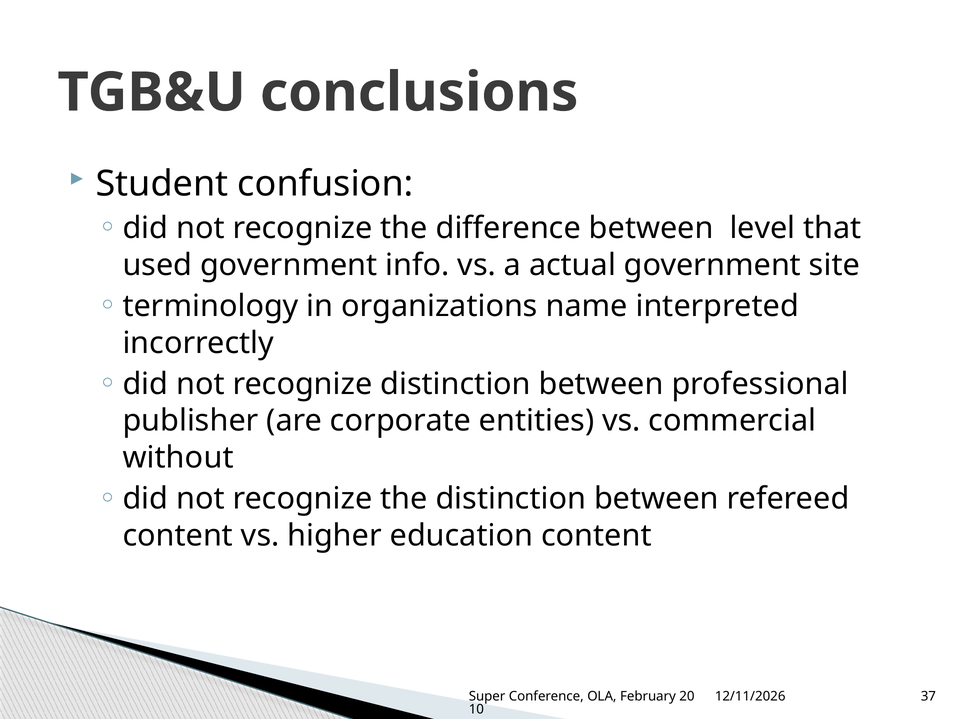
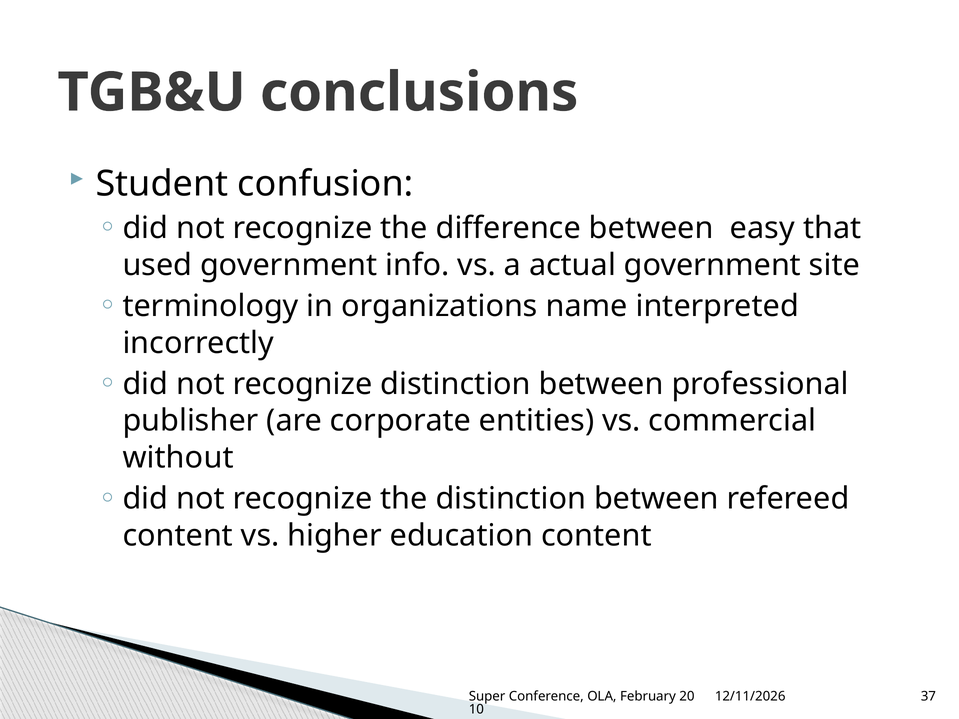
level: level -> easy
